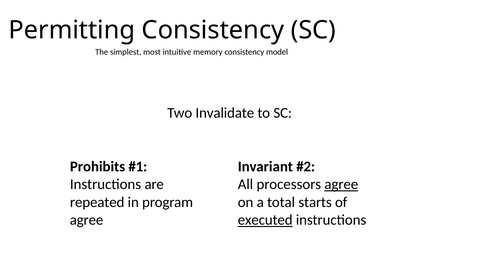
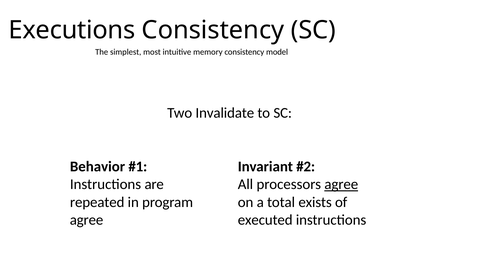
Permitting: Permitting -> Executions
Prohibits: Prohibits -> Behavior
starts: starts -> exists
executed underline: present -> none
